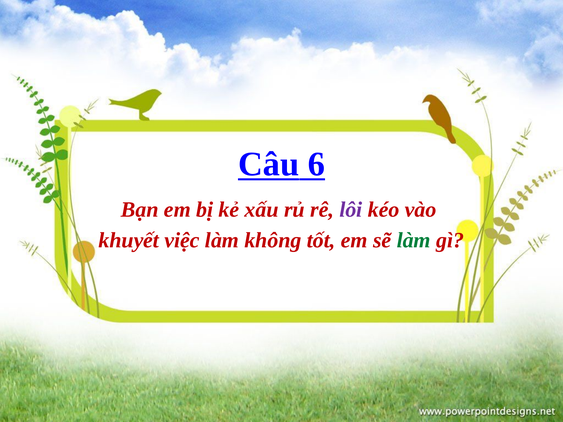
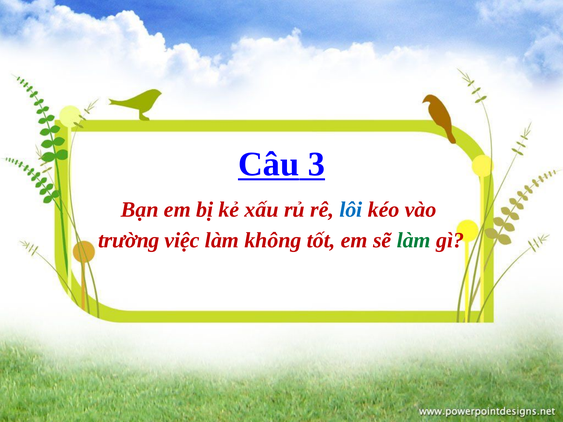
6: 6 -> 3
lôi colour: purple -> blue
khuyết: khuyết -> trường
